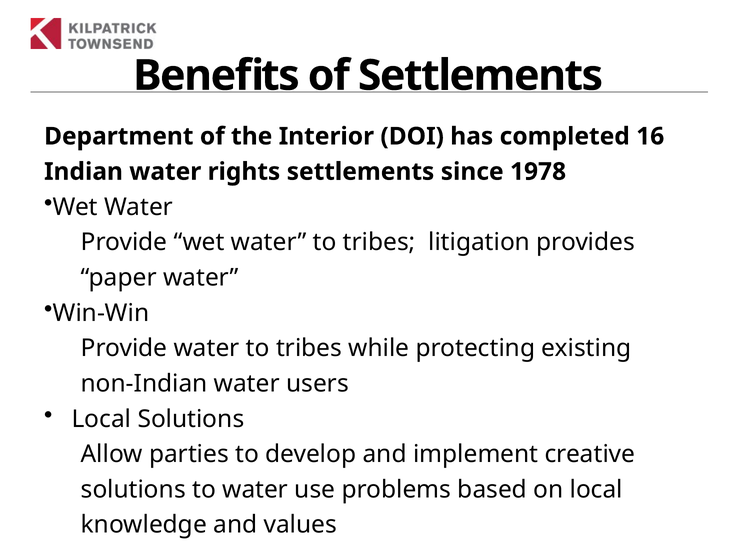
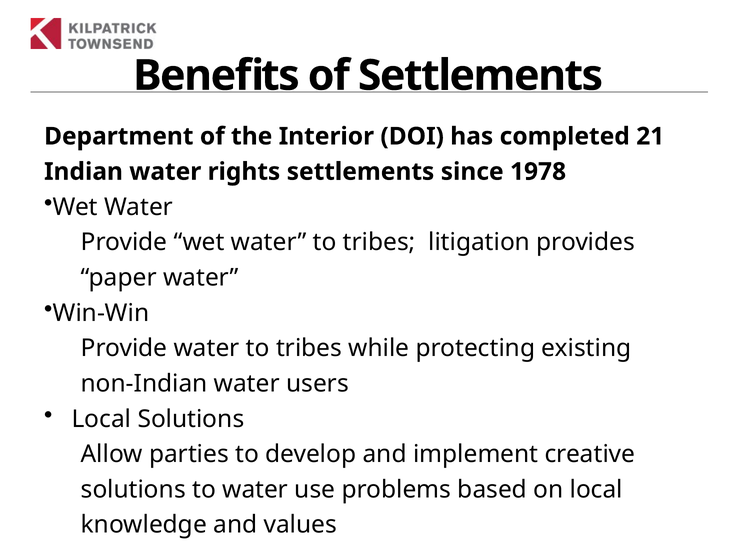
16: 16 -> 21
